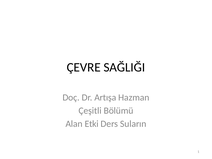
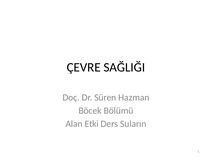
Artışa: Artışa -> Süren
Çeşitli: Çeşitli -> Böcek
